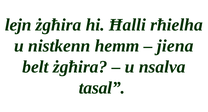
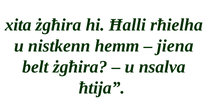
lejn: lejn -> xita
tasal: tasal -> ħtija
